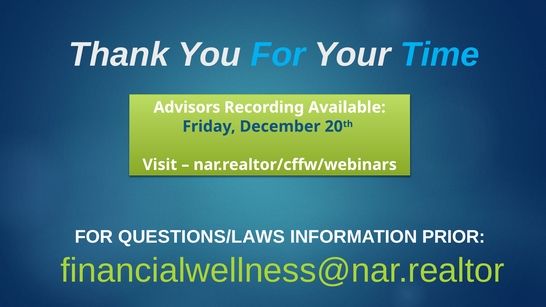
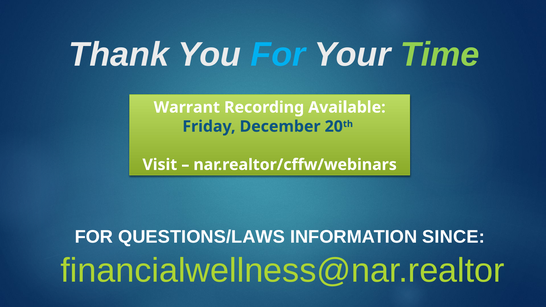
Time colour: light blue -> light green
Advisors: Advisors -> Warrant
PRIOR: PRIOR -> SINCE
